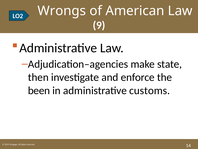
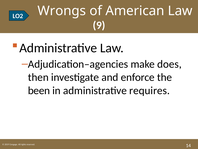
state: state -> does
customs: customs -> requires
